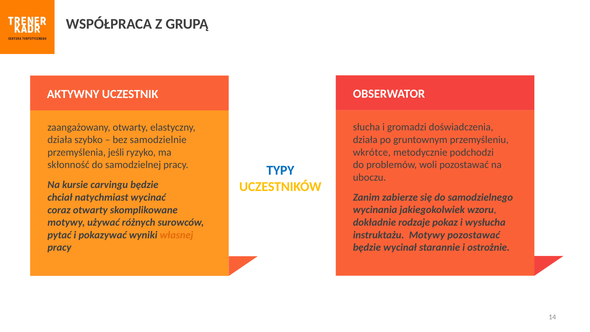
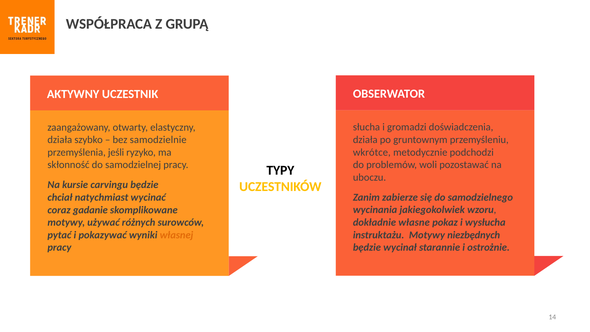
TYPY colour: blue -> black
coraz otwarty: otwarty -> gadanie
rodzaje: rodzaje -> własne
Motywy pozostawać: pozostawać -> niezbędnych
